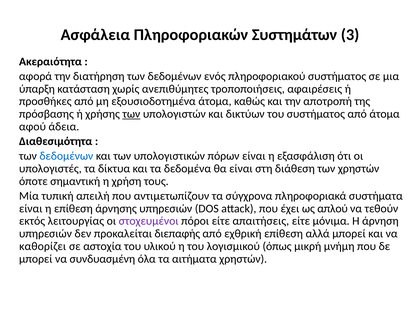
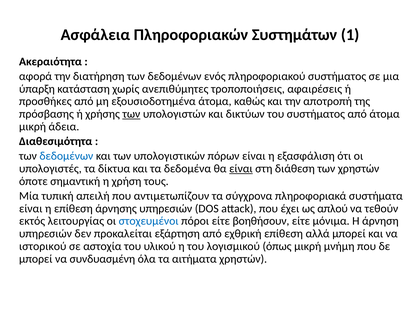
3: 3 -> 1
αφού at (32, 127): αφού -> μικρή
είναι at (241, 169) underline: none -> present
στοχευμένοι colour: purple -> blue
απαιτήσεις: απαιτήσεις -> βοηθήσουν
διεπαφής: διεπαφής -> εξάρτηση
καθορίζει: καθορίζει -> ιστορικού
